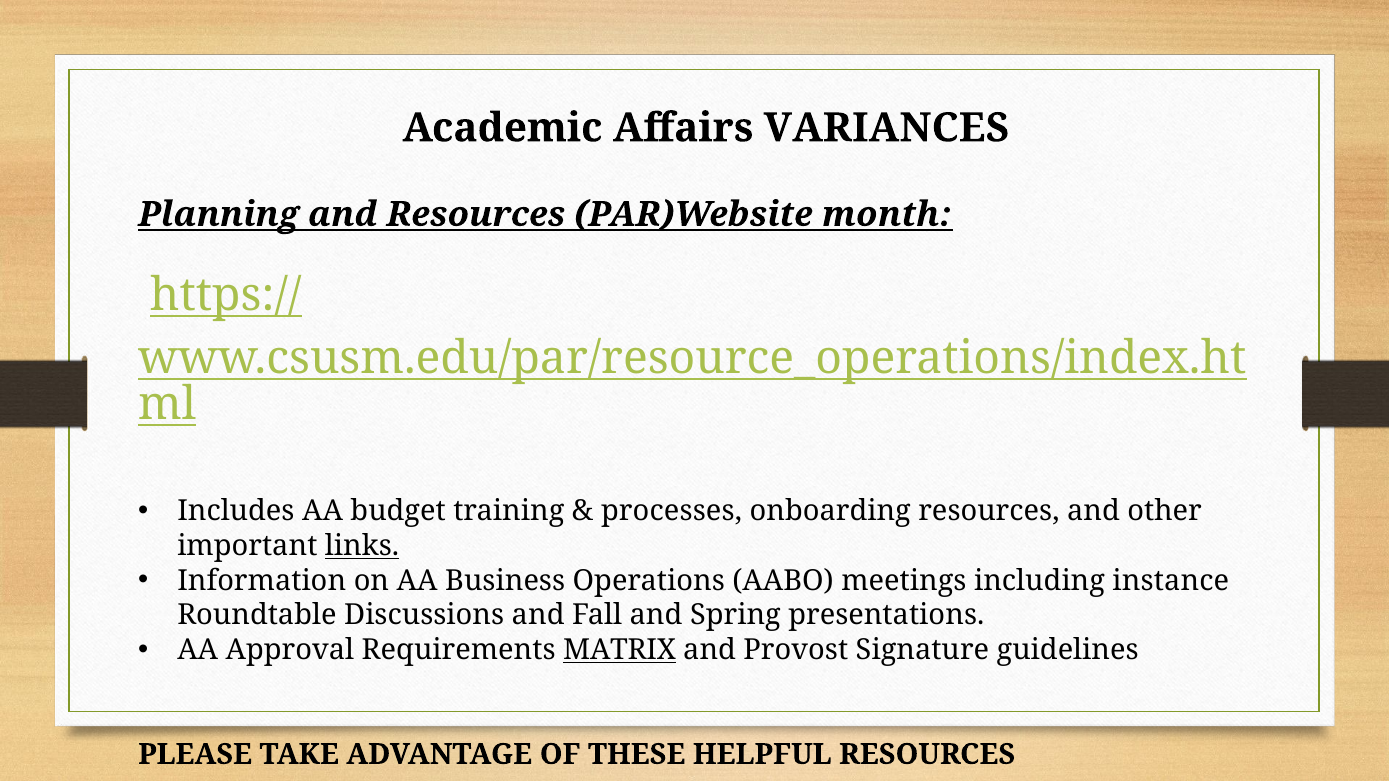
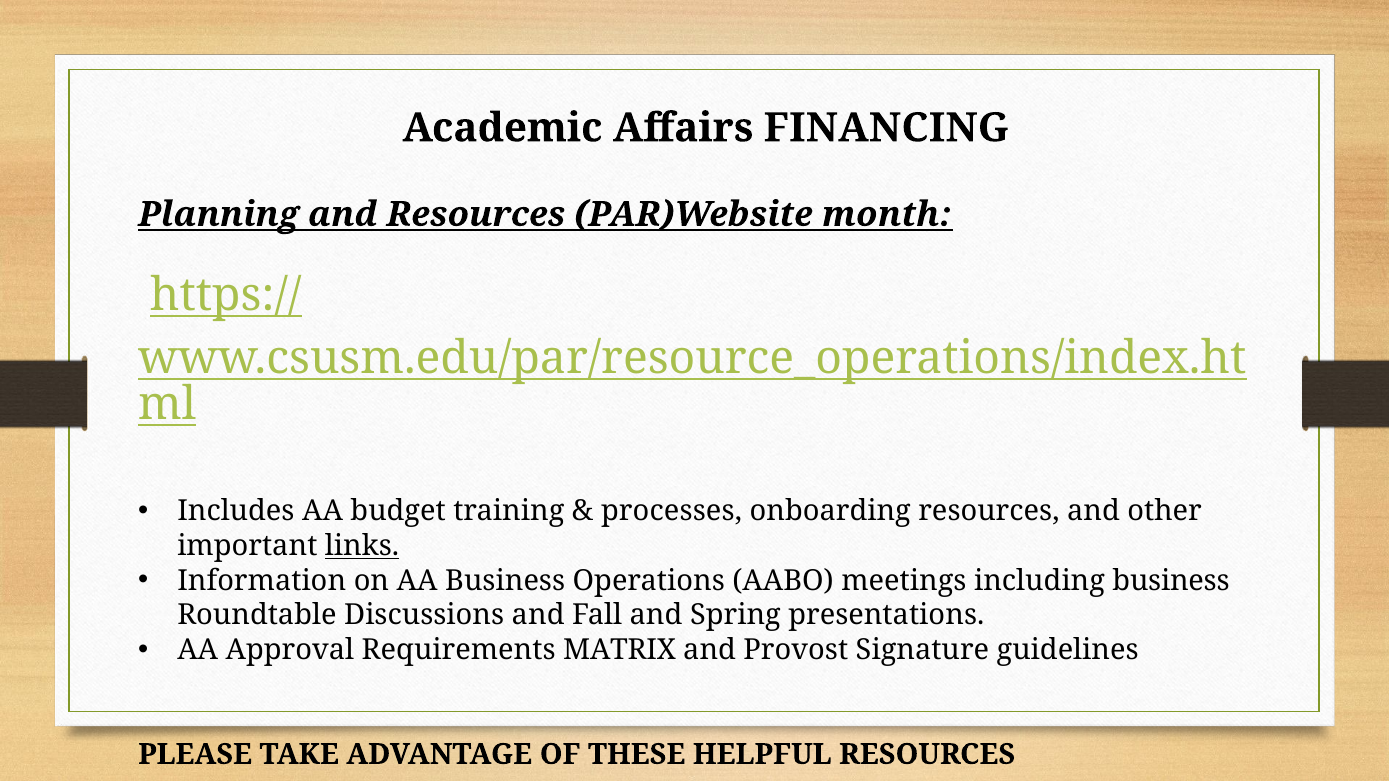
VARIANCES: VARIANCES -> FINANCING
including instance: instance -> business
MATRIX underline: present -> none
